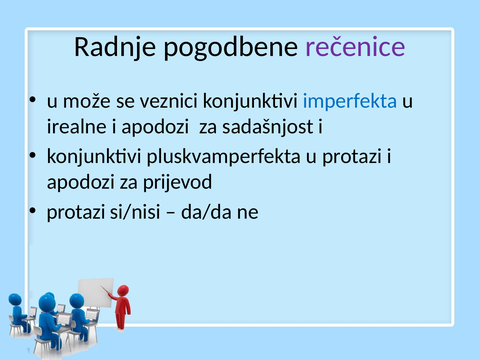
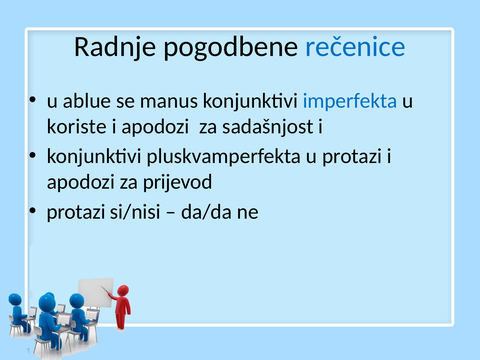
rečenice colour: purple -> blue
može: može -> ablue
veznici: veznici -> manus
irealne: irealne -> koriste
